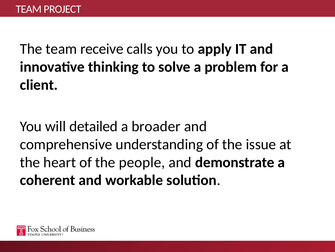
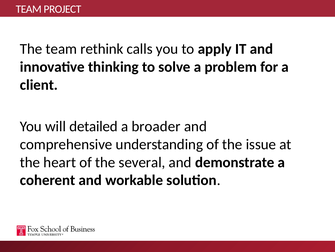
receive: receive -> rethink
people: people -> several
